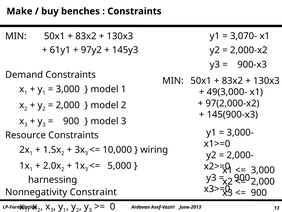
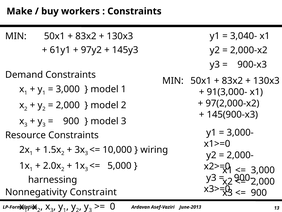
benches: benches -> workers
3,070-: 3,070- -> 3,040-
49(3,000-: 49(3,000- -> 91(3,000-
